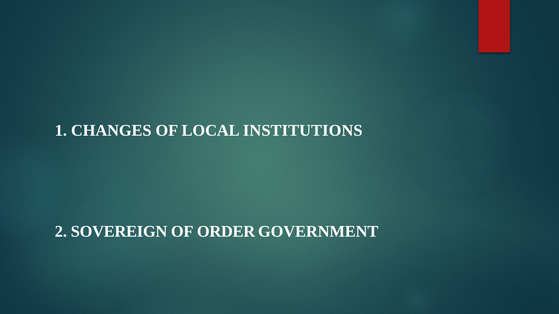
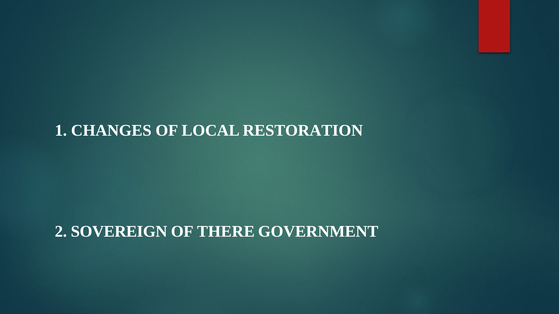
INSTITUTIONS: INSTITUTIONS -> RESTORATION
ORDER: ORDER -> THERE
